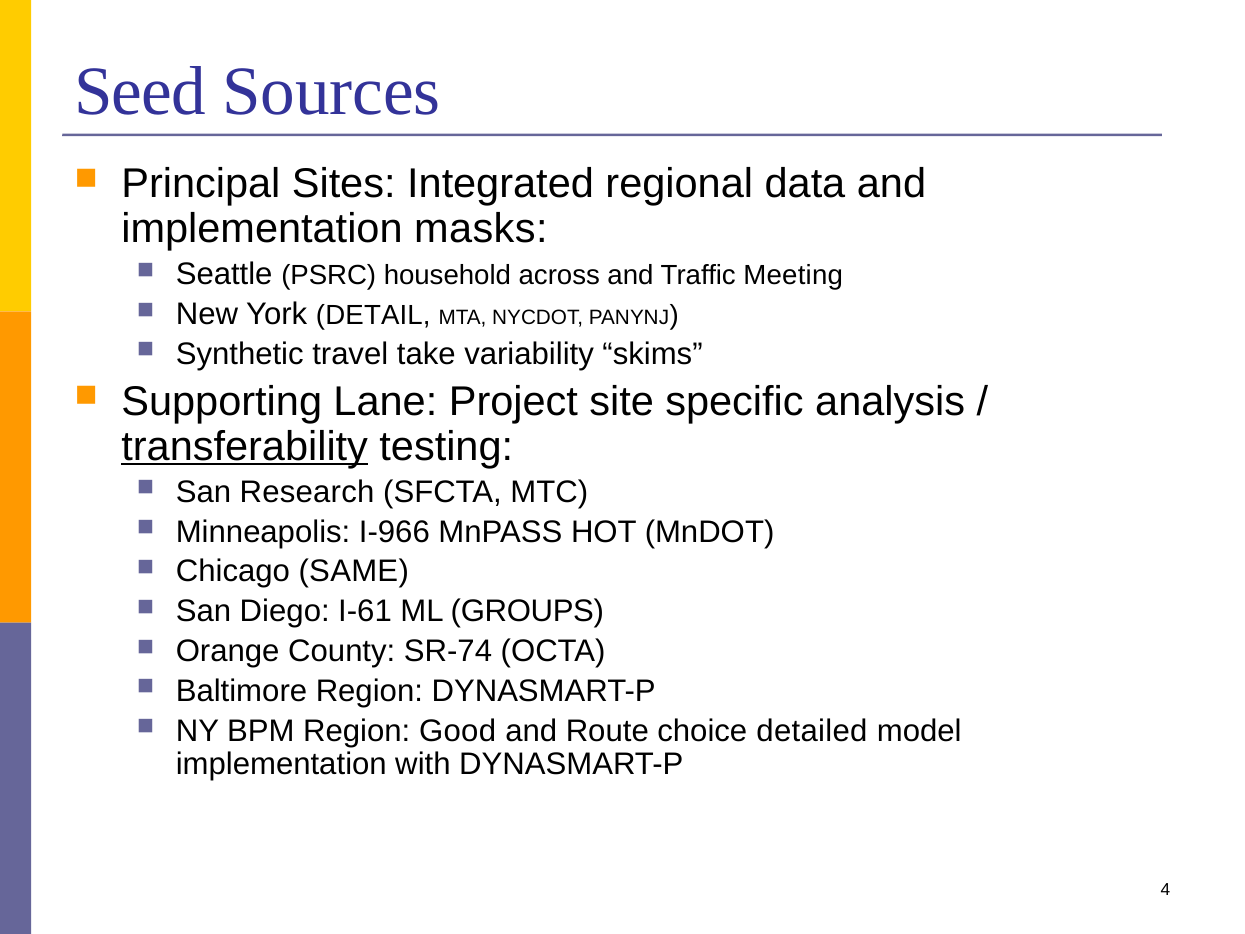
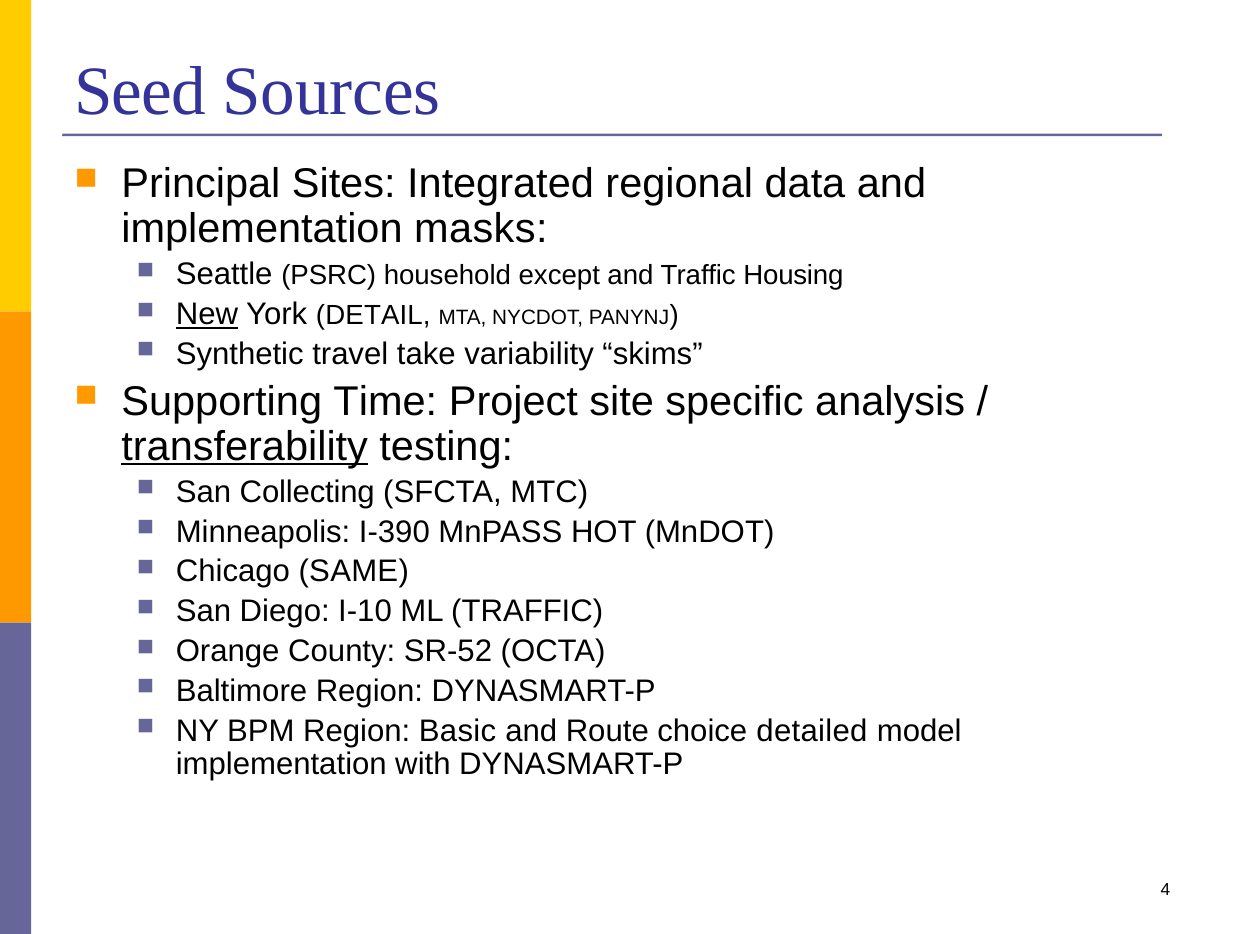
across: across -> except
Meeting: Meeting -> Housing
New underline: none -> present
Lane: Lane -> Time
Research: Research -> Collecting
I-966: I-966 -> I-390
I-61: I-61 -> I-10
ML GROUPS: GROUPS -> TRAFFIC
SR-74: SR-74 -> SR-52
Good: Good -> Basic
